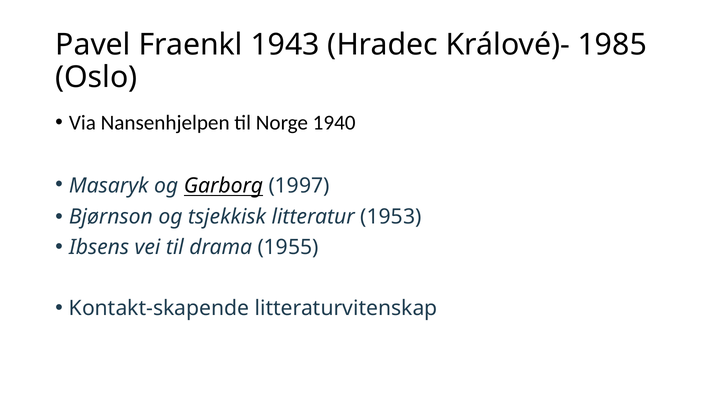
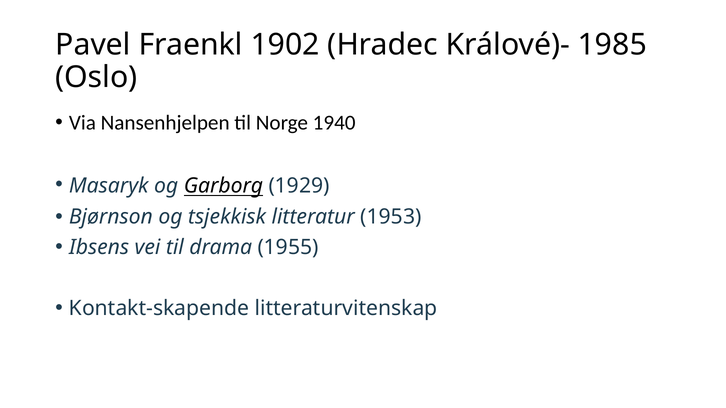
1943: 1943 -> 1902
1997: 1997 -> 1929
